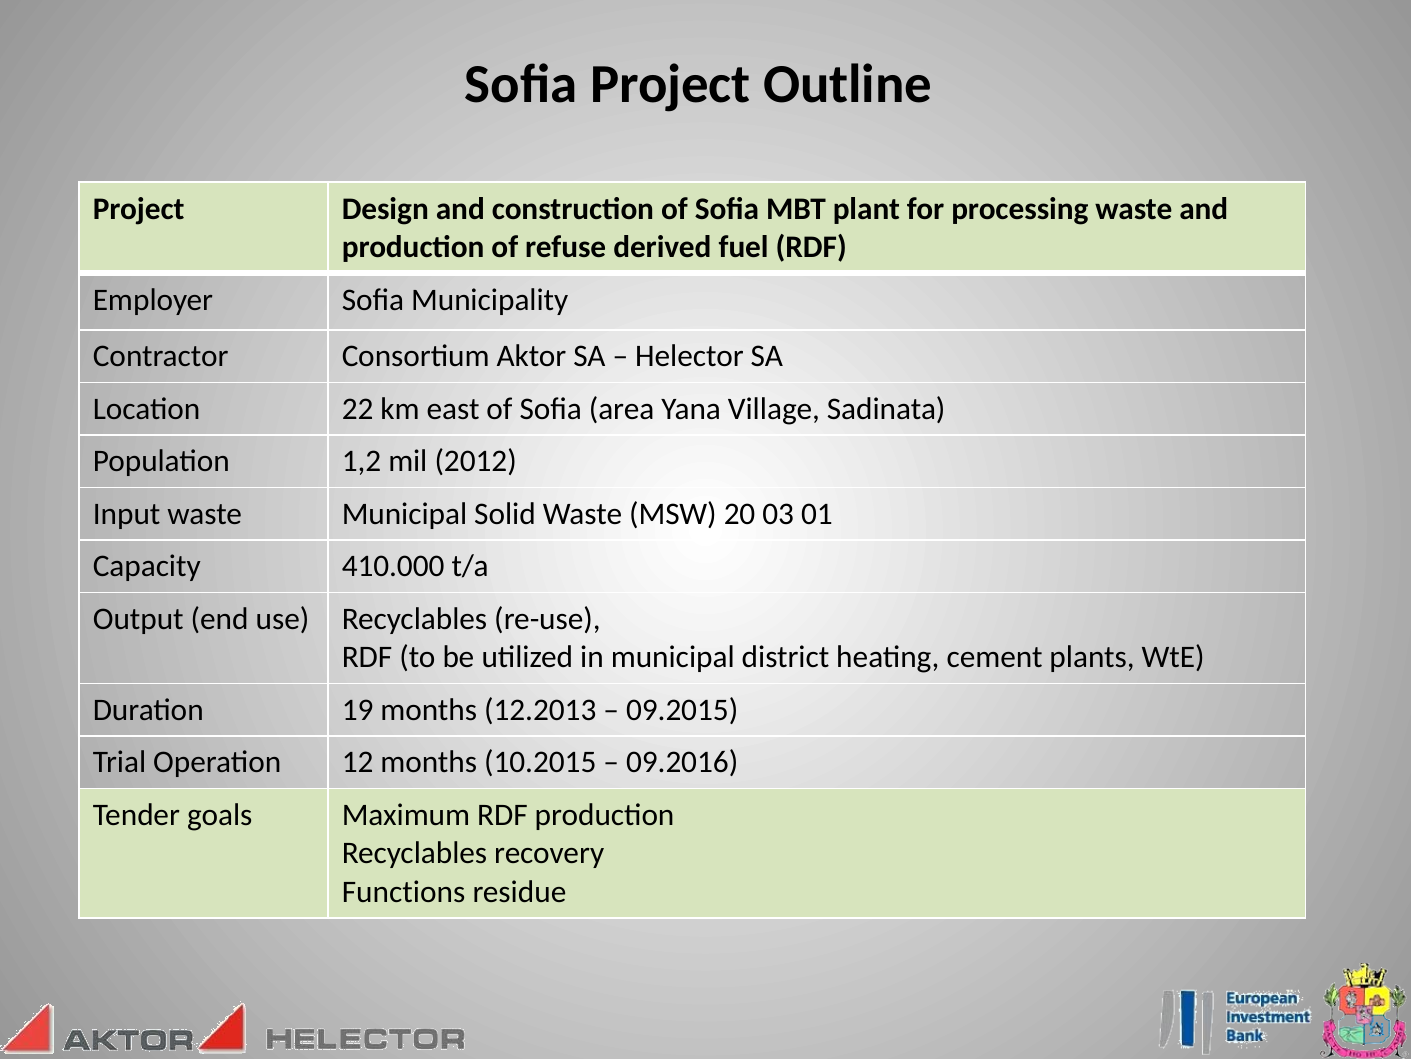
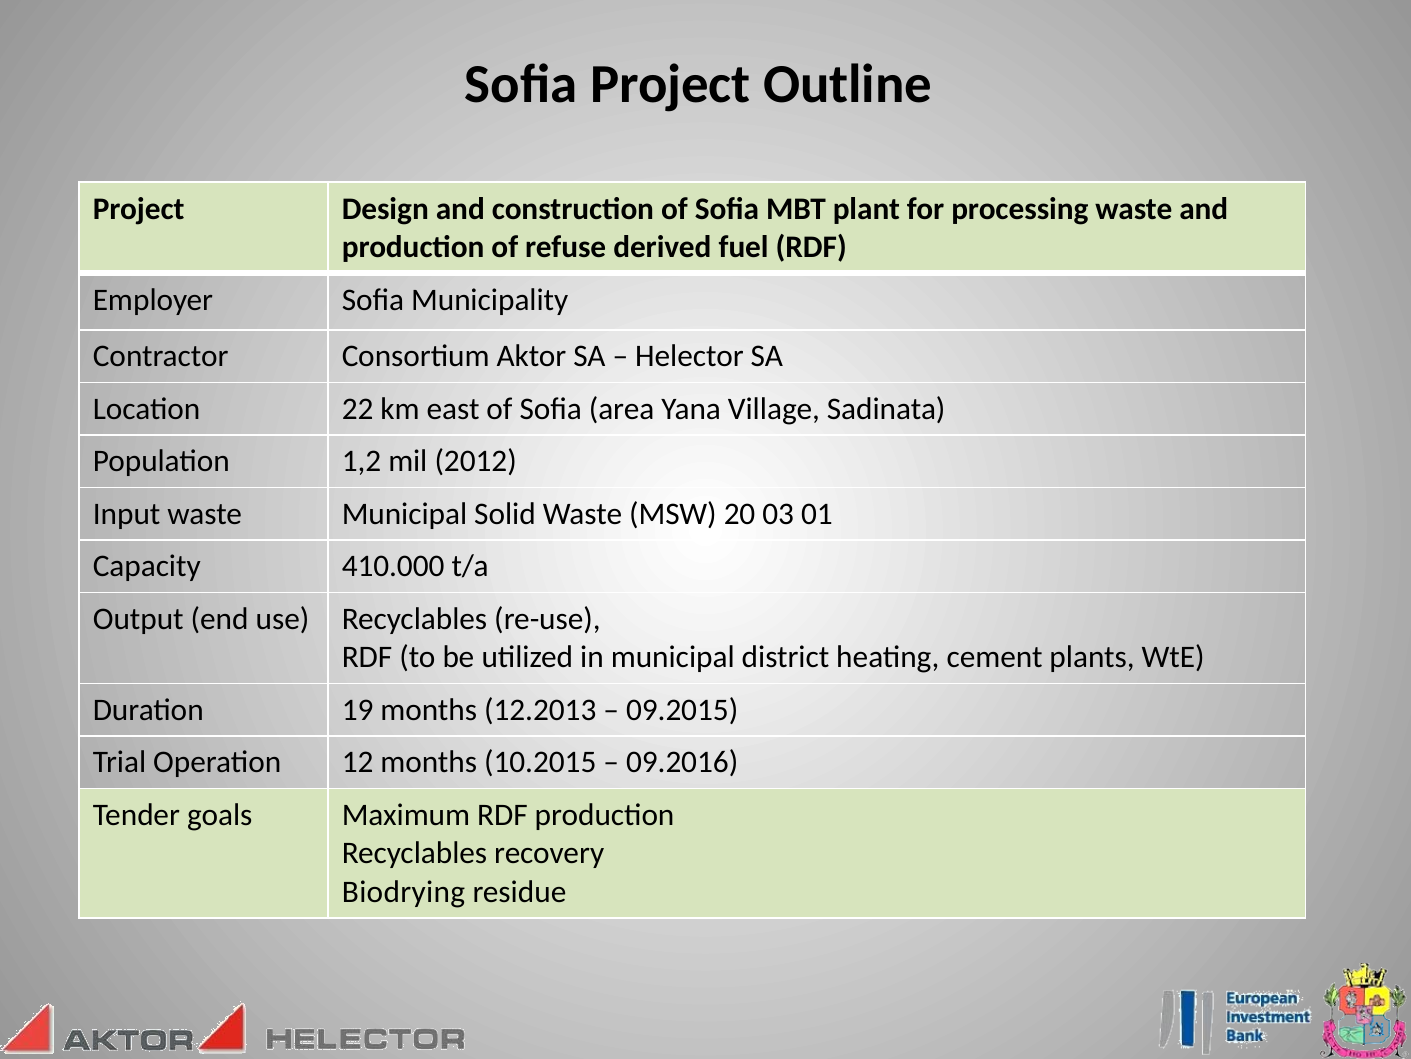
Functions: Functions -> Biodrying
